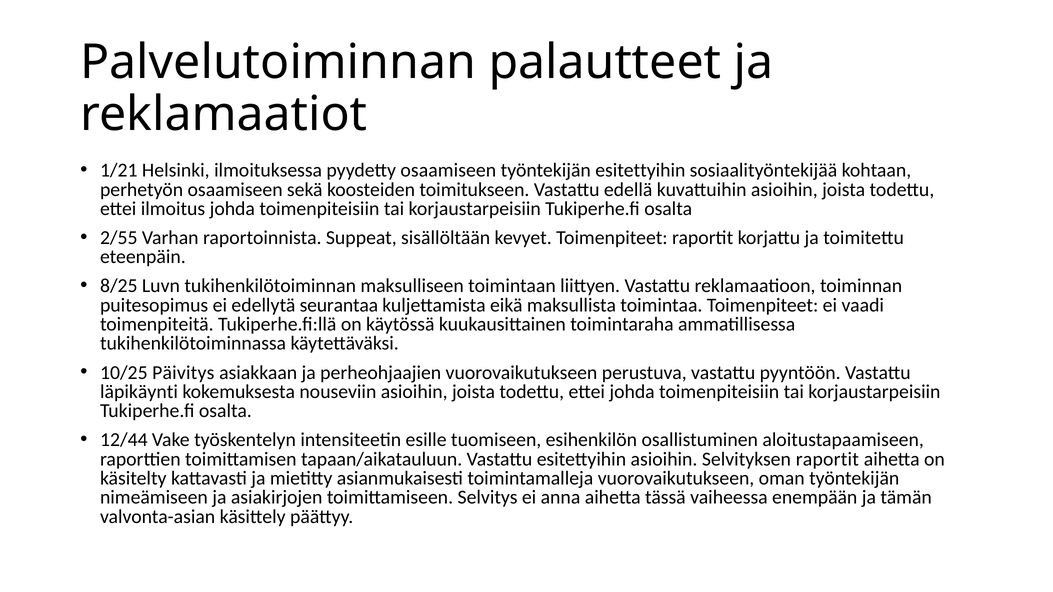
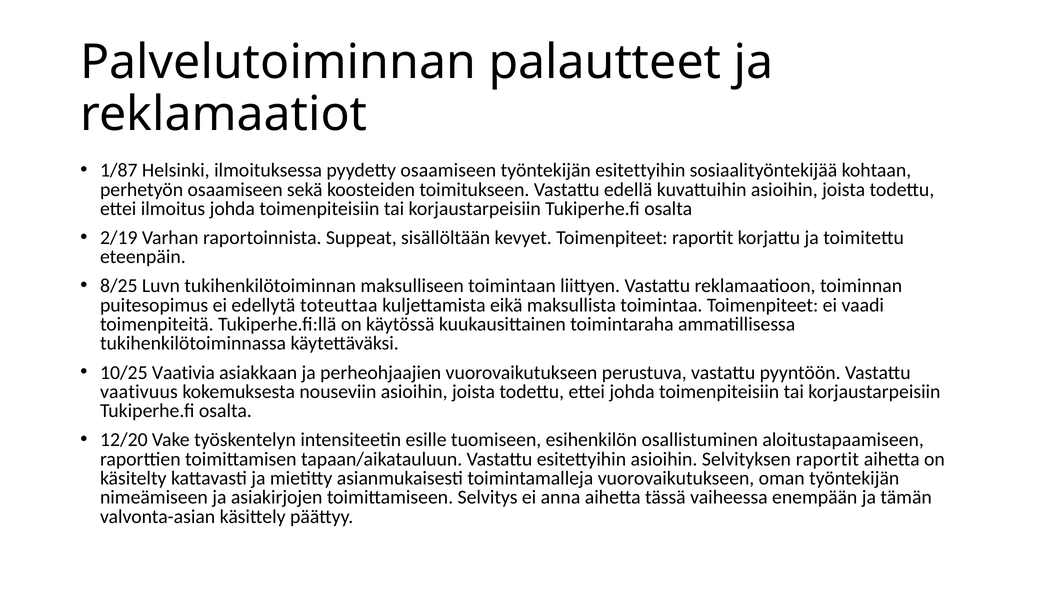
1/21: 1/21 -> 1/87
2/55: 2/55 -> 2/19
seurantaa: seurantaa -> toteuttaa
Päivitys: Päivitys -> Vaativia
läpikäynti: läpikäynti -> vaativuus
12/44: 12/44 -> 12/20
